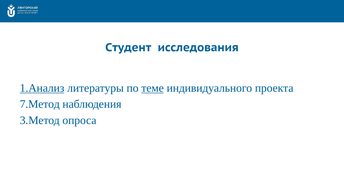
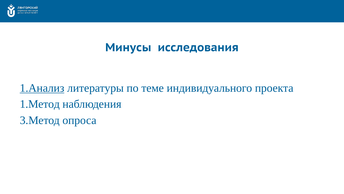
Студент: Студент -> Минусы
теме underline: present -> none
7.Метод: 7.Метод -> 1.Метод
